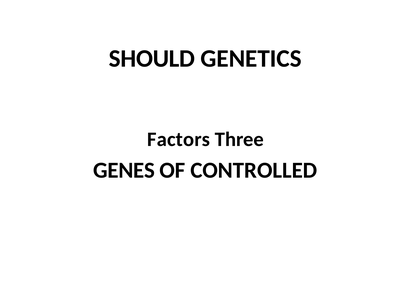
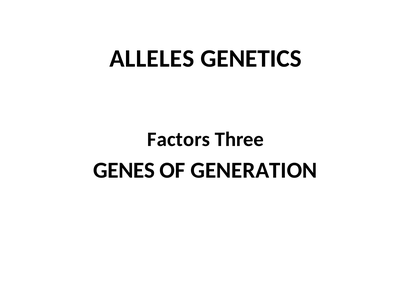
SHOULD: SHOULD -> ALLELES
CONTROLLED: CONTROLLED -> GENERATION
